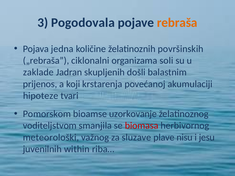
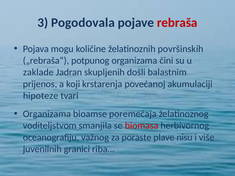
rebraša colour: orange -> red
jedna: jedna -> mogu
ciklonalni: ciklonalni -> potpunog
soli: soli -> čini
Pomorskom at (47, 114): Pomorskom -> Organizama
uzorkovanje: uzorkovanje -> poremećaja
meteorološki: meteorološki -> oceanografiju
sluzave: sluzave -> poraste
jesu: jesu -> više
within: within -> granici
